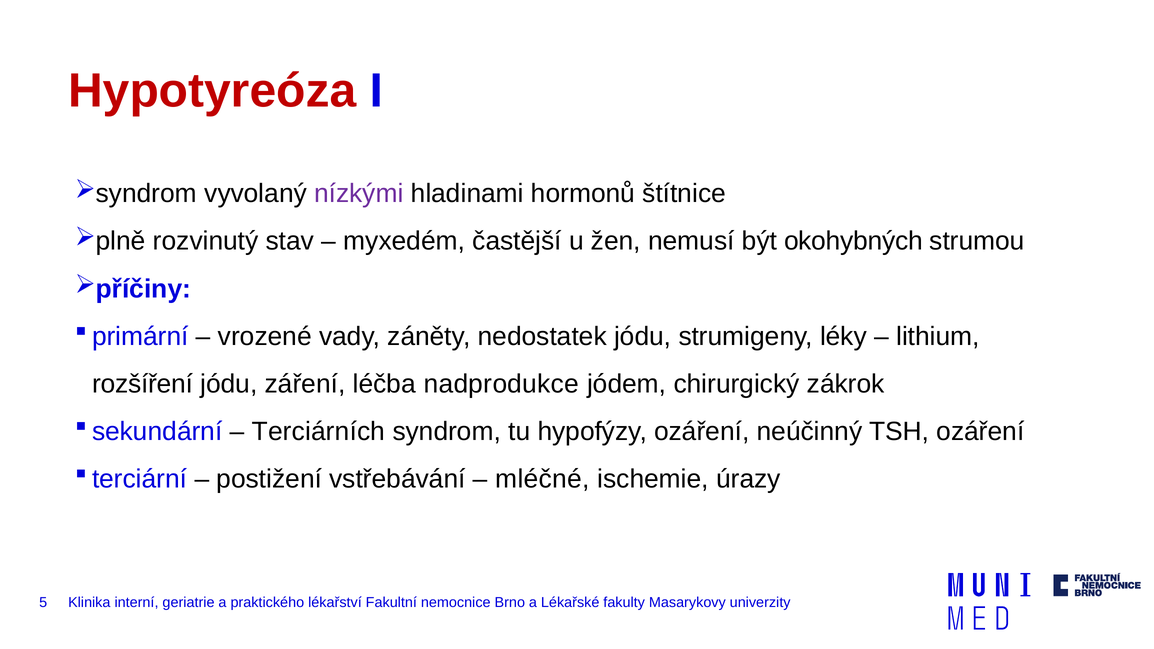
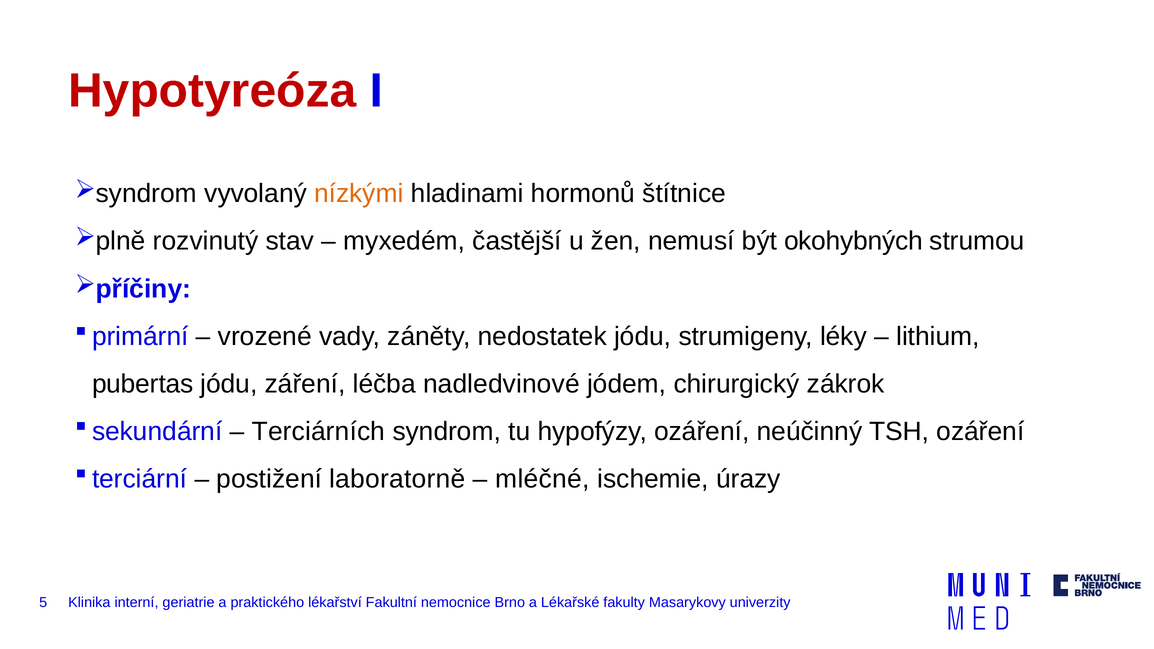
nízkými colour: purple -> orange
rozšíření: rozšíření -> pubertas
nadprodukce: nadprodukce -> nadledvinové
vstřebávání: vstřebávání -> laboratorně
